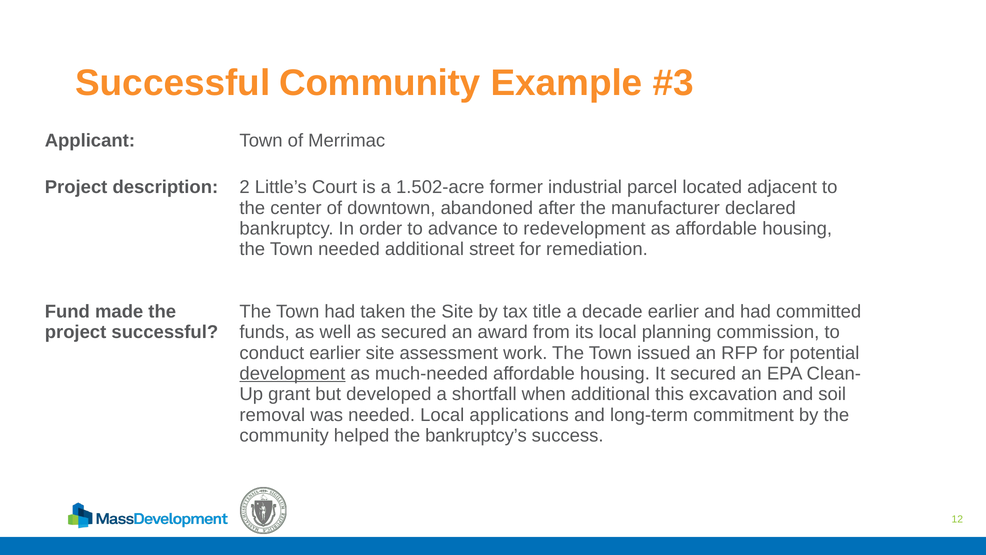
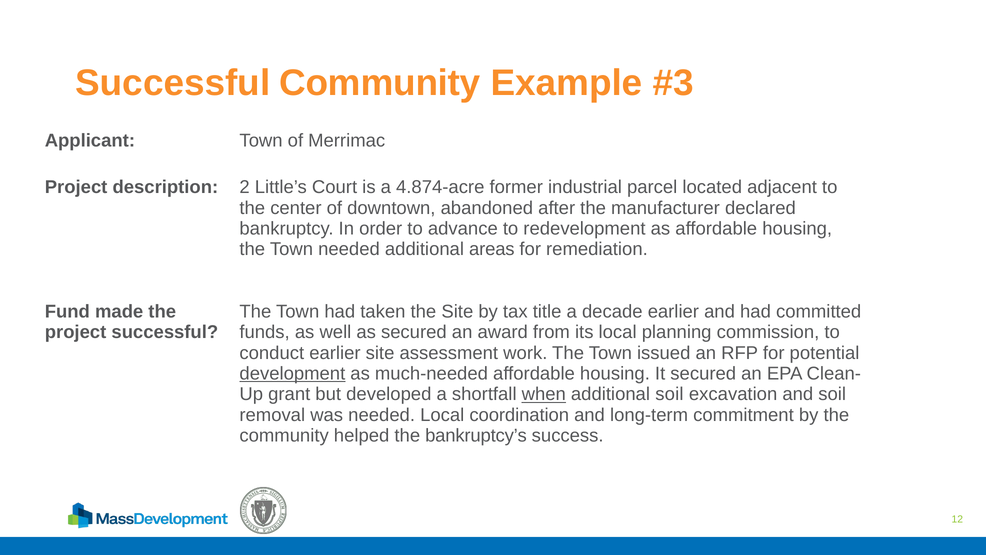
1.502-acre: 1.502-acre -> 4.874-acre
street: street -> areas
when underline: none -> present
additional this: this -> soil
applications: applications -> coordination
